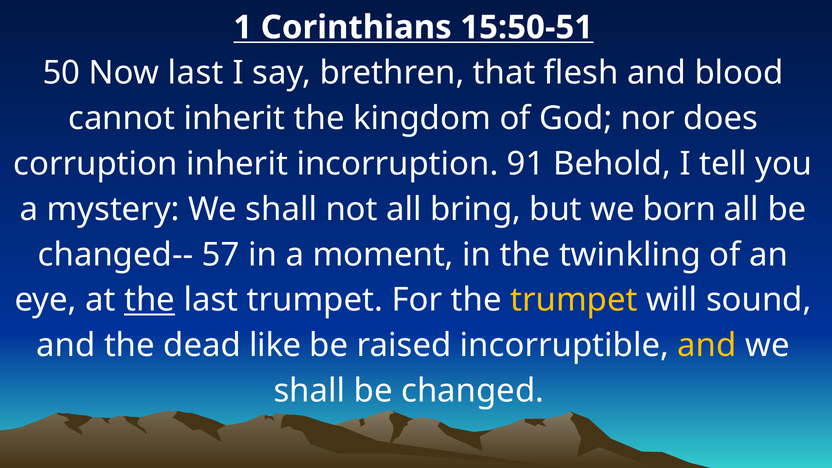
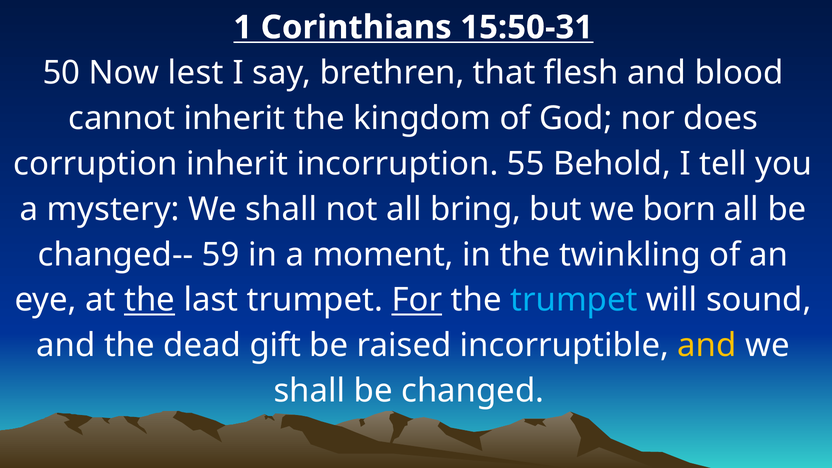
15:50-51: 15:50-51 -> 15:50-31
Now last: last -> lest
91: 91 -> 55
57: 57 -> 59
For underline: none -> present
trumpet at (574, 300) colour: yellow -> light blue
like: like -> gift
